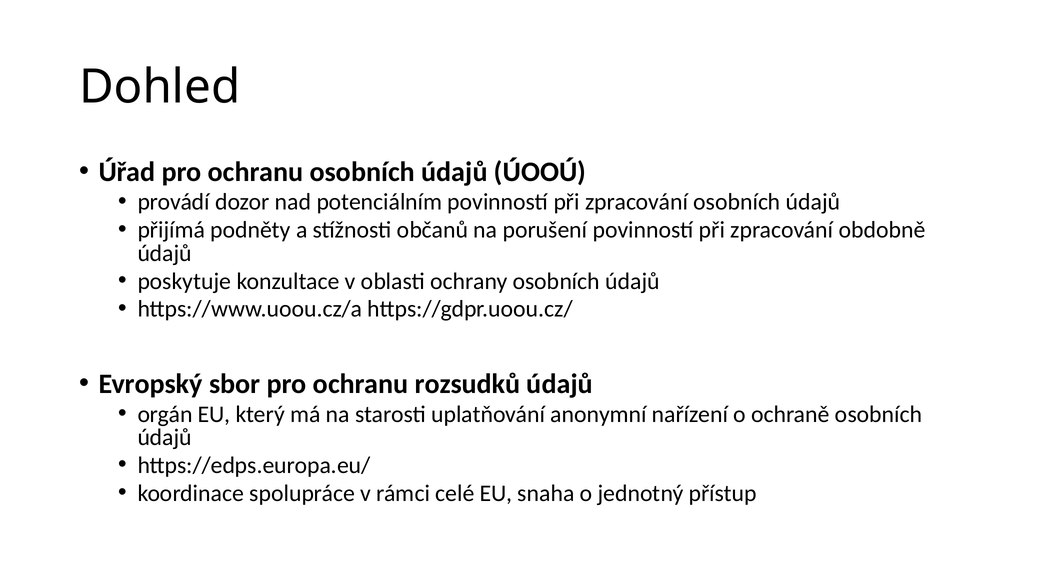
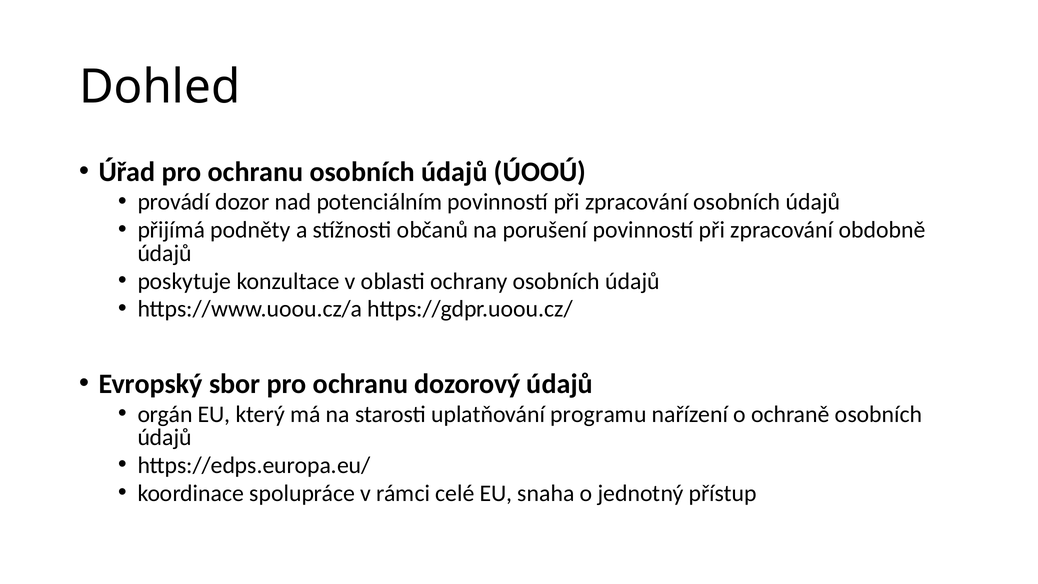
rozsudků: rozsudků -> dozorový
anonymní: anonymní -> programu
